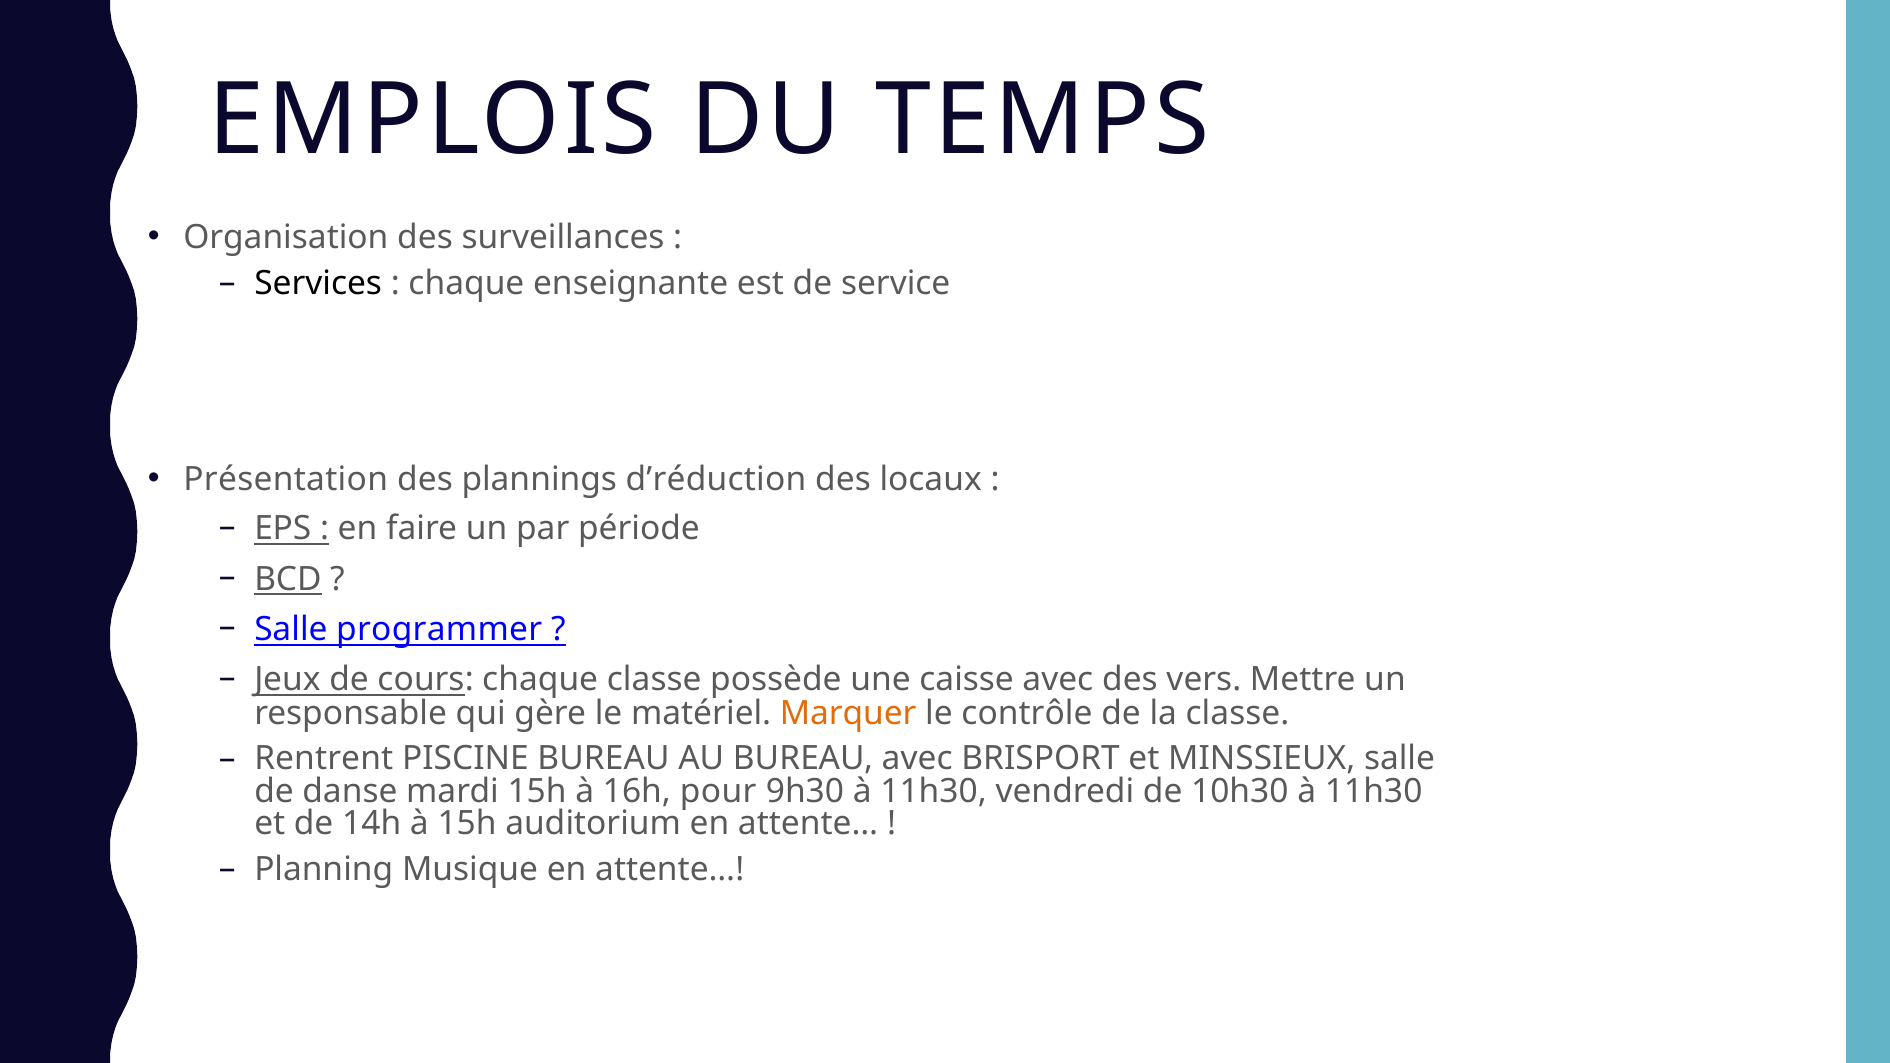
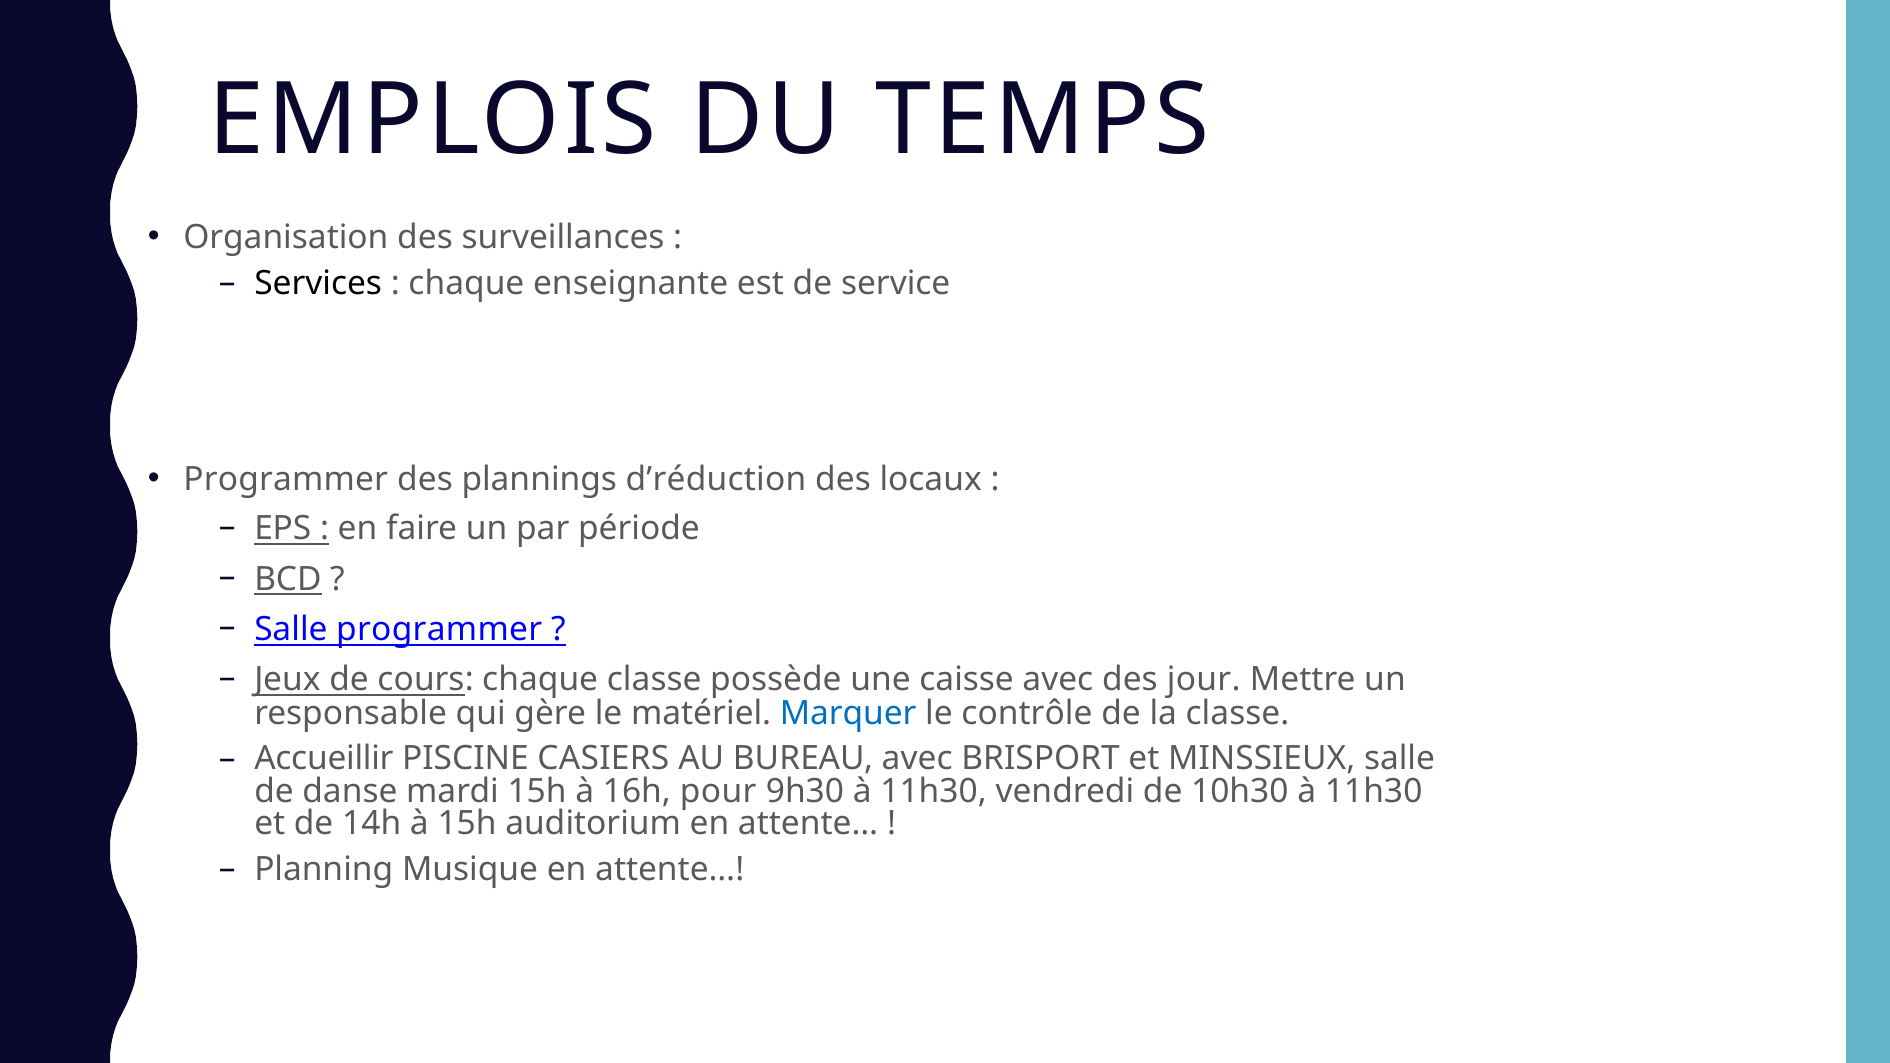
Présentation at (286, 479): Présentation -> Programmer
vers: vers -> jour
Marquer colour: orange -> blue
Rentrent: Rentrent -> Accueillir
PISCINE BUREAU: BUREAU -> CASIERS
